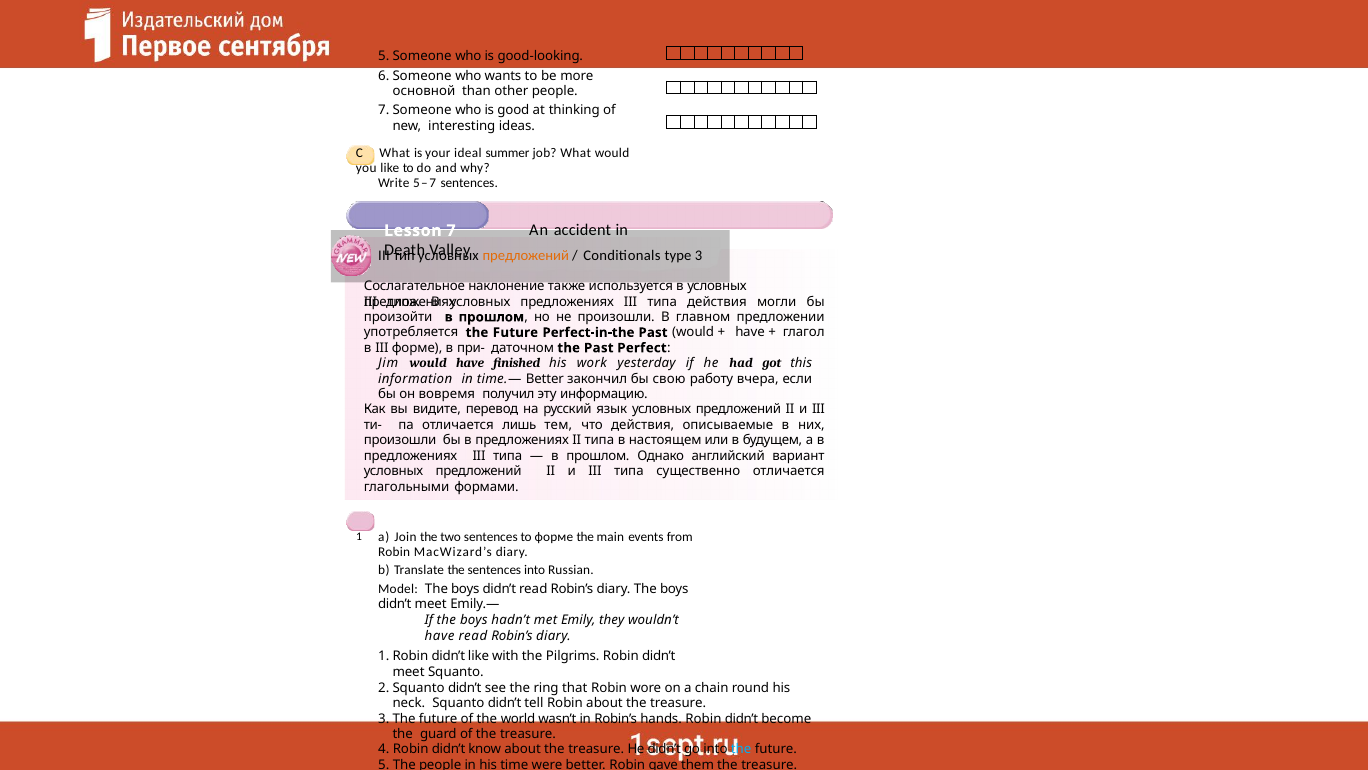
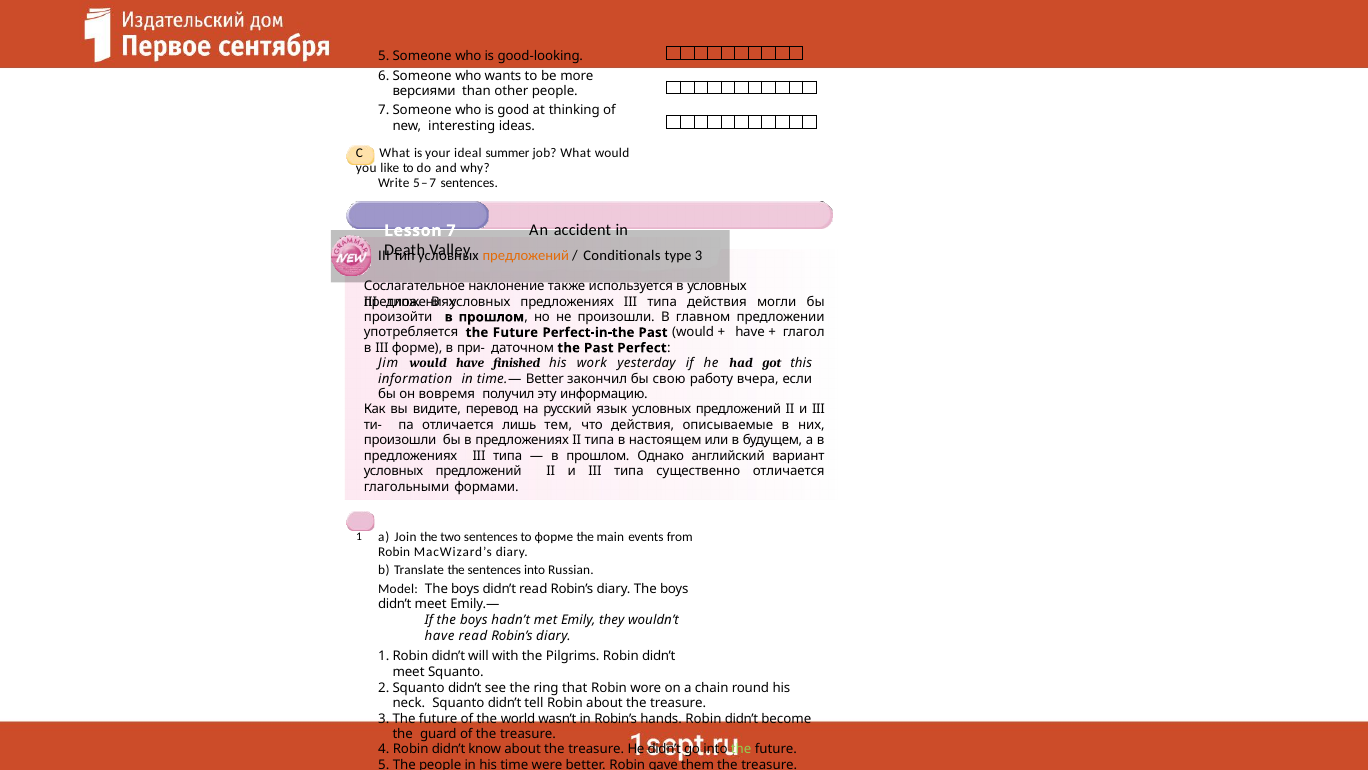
основной: основной -> версиями
didn’t like: like -> will
the at (741, 749) colour: light blue -> light green
